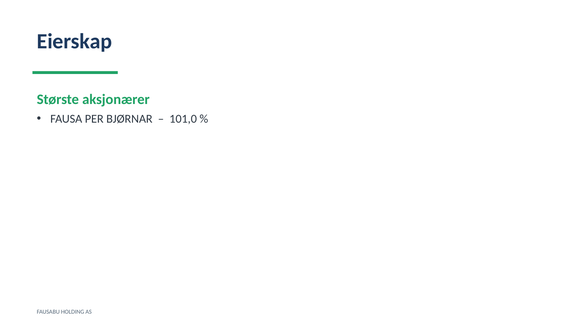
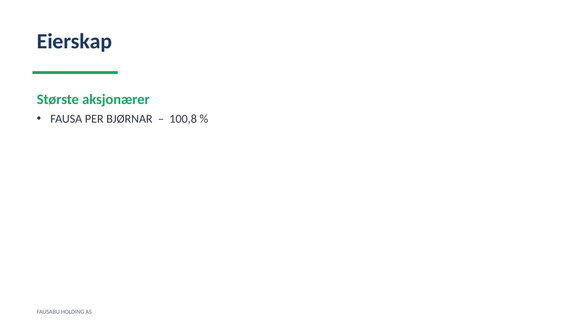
101,0: 101,0 -> 100,8
